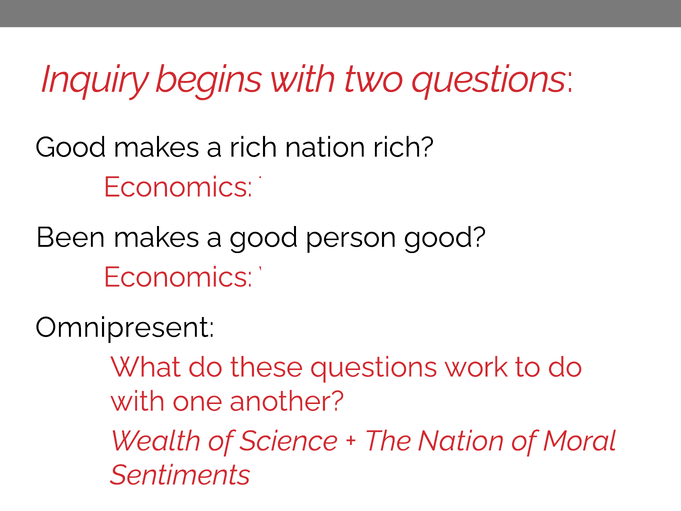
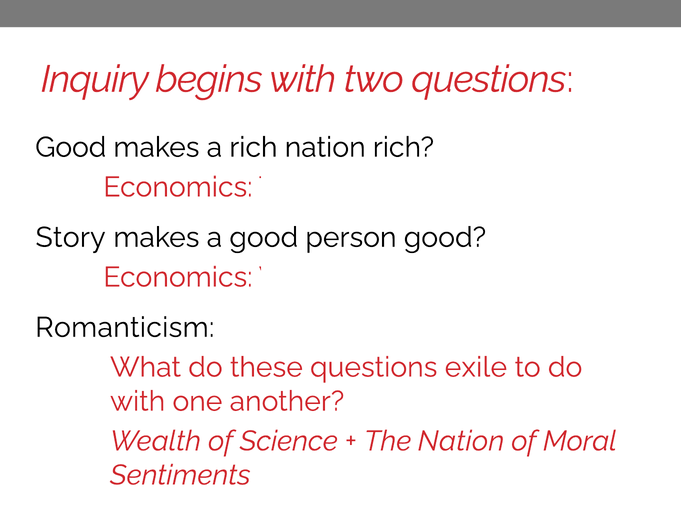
Been: Been -> Story
Omnipresent: Omnipresent -> Romanticism
work: work -> exile
